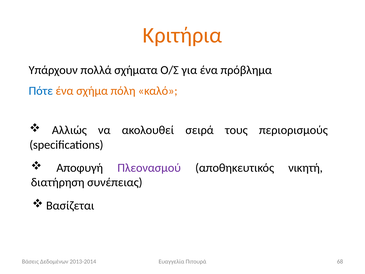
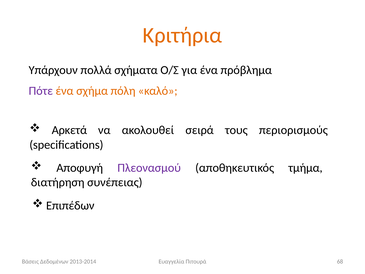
Πότε colour: blue -> purple
Αλλιώς: Αλλιώς -> Αρκετά
νικητή: νικητή -> τμήμα
Βασίζεται: Βασίζεται -> Επιπέδων
